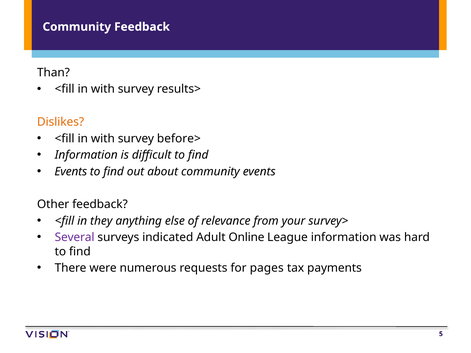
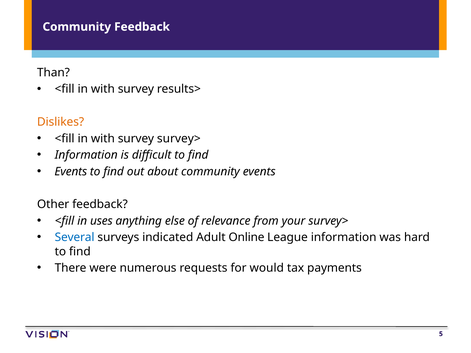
survey before>: before> -> survey>
they: they -> uses
Several colour: purple -> blue
pages: pages -> would
